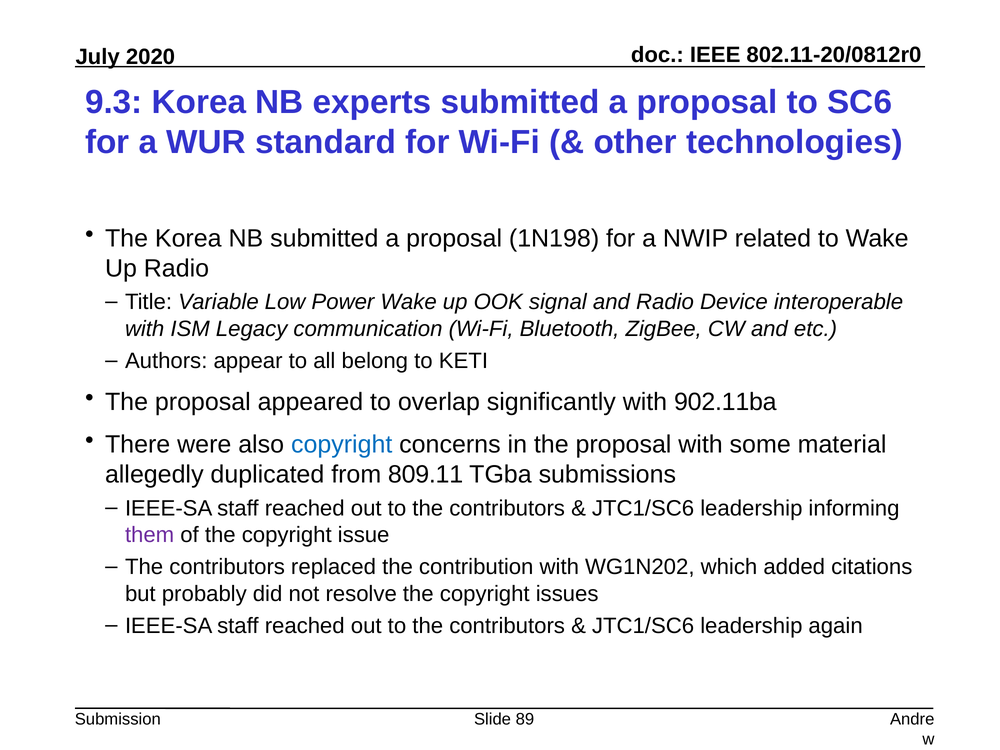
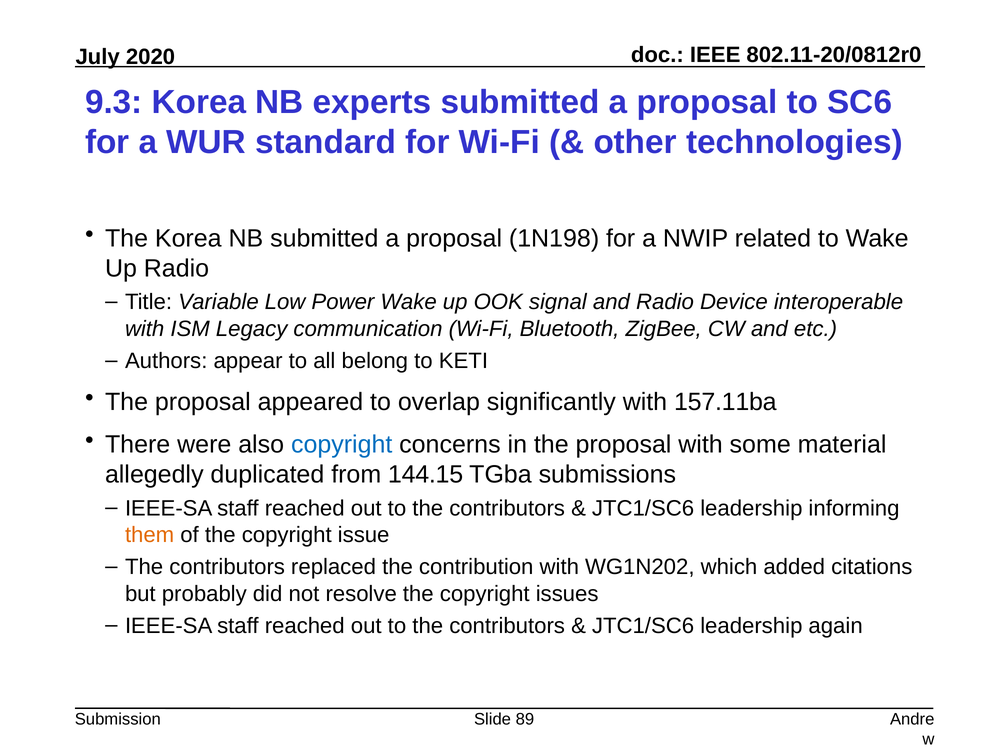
902.11ba: 902.11ba -> 157.11ba
809.11: 809.11 -> 144.15
them colour: purple -> orange
